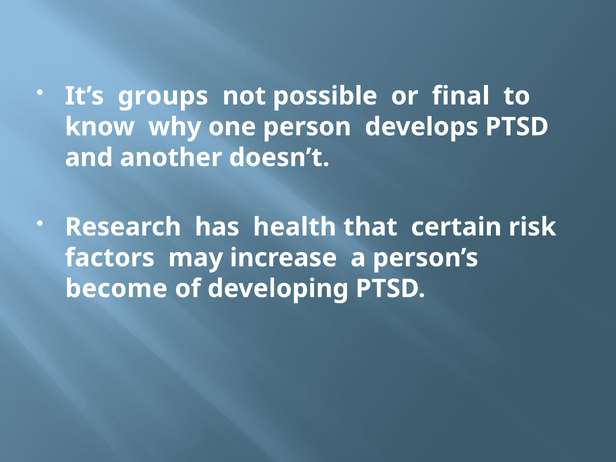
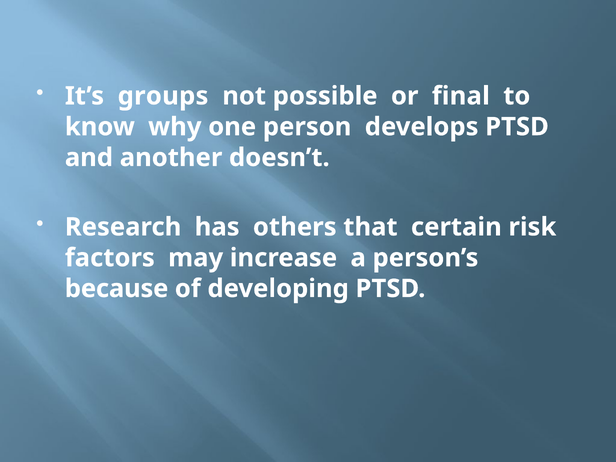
health: health -> others
become: become -> because
